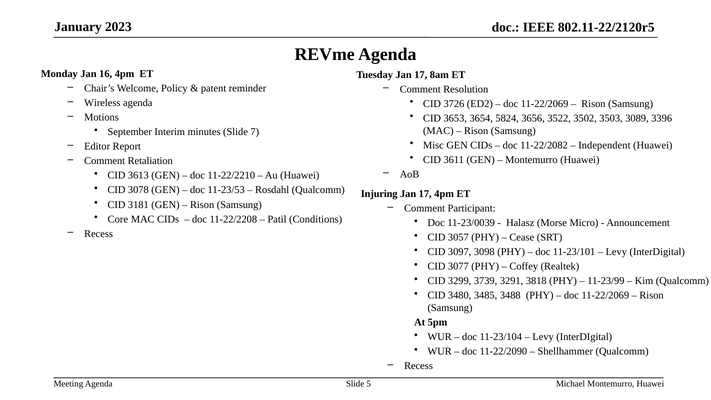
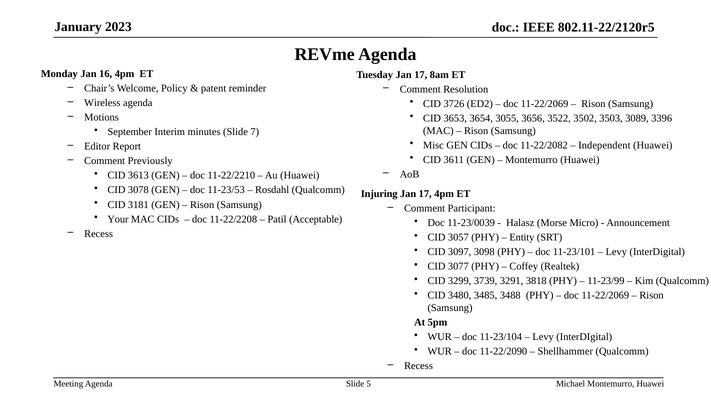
5824: 5824 -> 3055
Retaliation: Retaliation -> Previously
Core: Core -> Your
Conditions: Conditions -> Acceptable
Cease: Cease -> Entity
